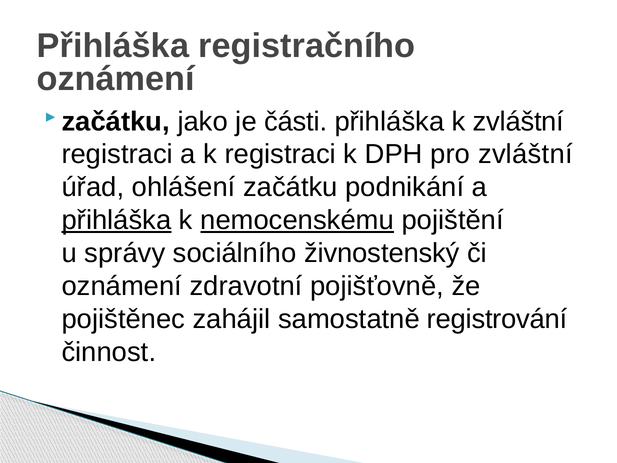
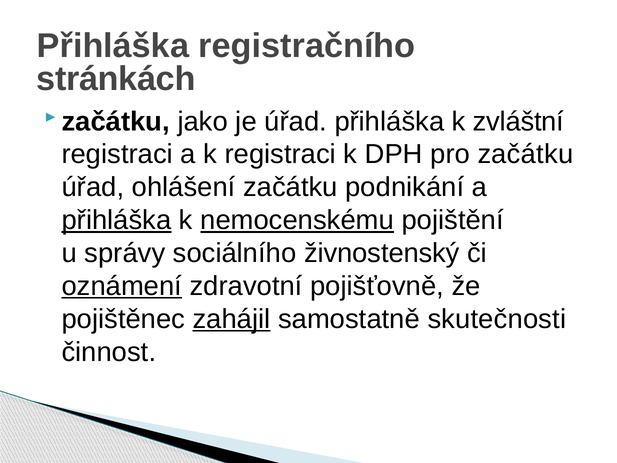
oznámení at (116, 79): oznámení -> stránkách
je části: části -> úřad
pro zvláštní: zvláštní -> začátku
oznámení at (122, 286) underline: none -> present
zahájil underline: none -> present
registrování: registrování -> skutečnosti
